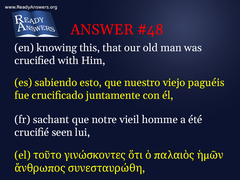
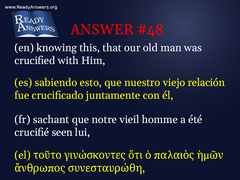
paguéis: paguéis -> relación
